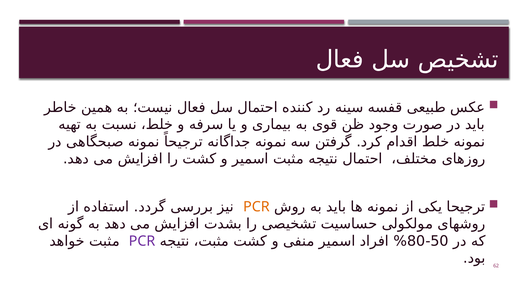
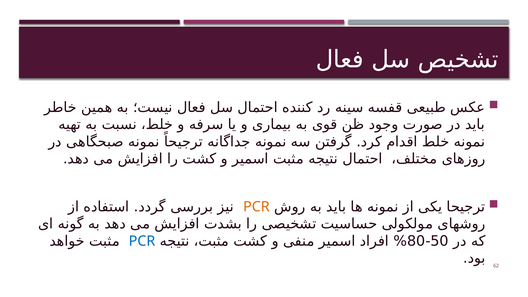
PCR at (142, 241) colour: purple -> blue
